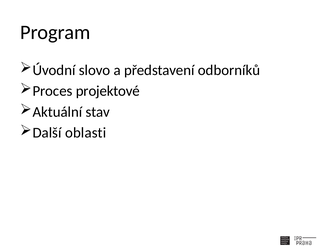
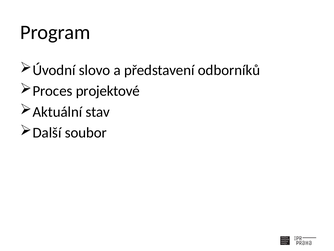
oblasti: oblasti -> soubor
